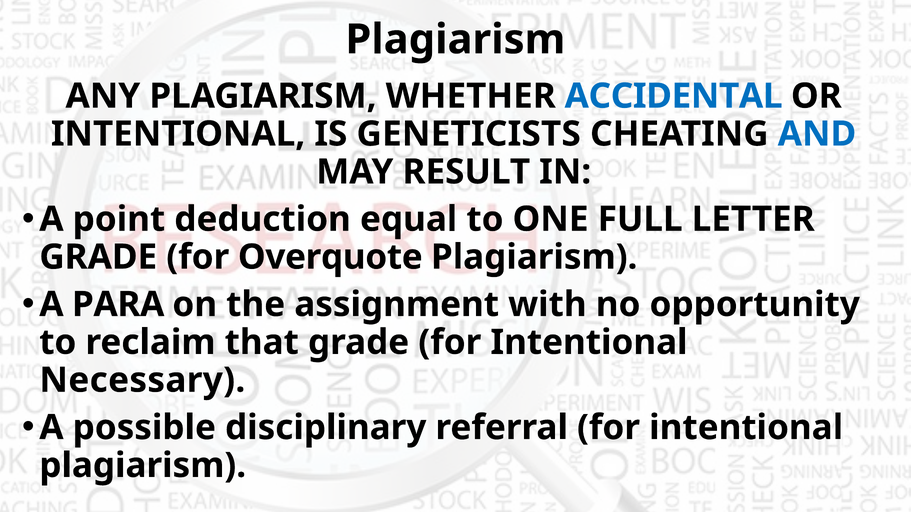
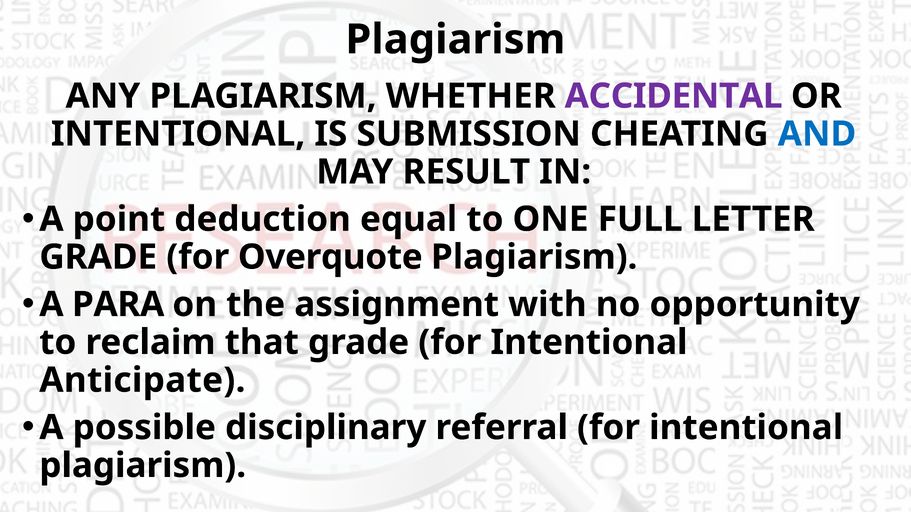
ACCIDENTAL colour: blue -> purple
GENETICISTS: GENETICISTS -> SUBMISSION
Necessary: Necessary -> Anticipate
